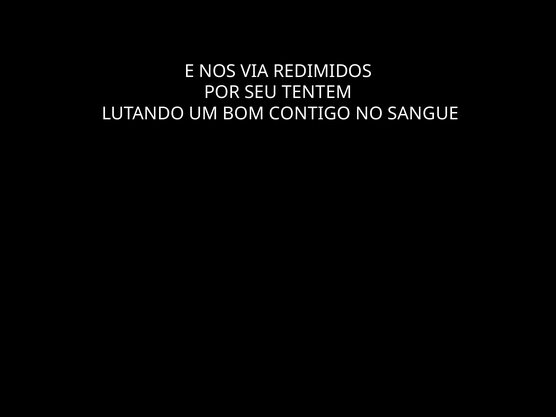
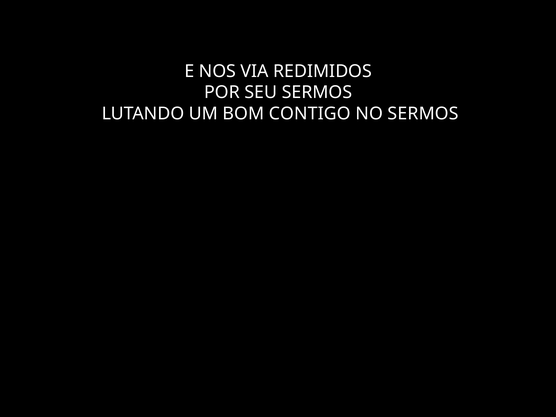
SEU TENTEM: TENTEM -> SERMOS
NO SANGUE: SANGUE -> SERMOS
